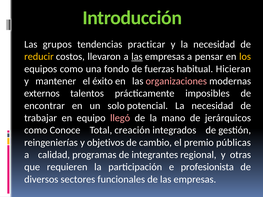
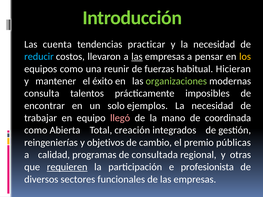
grupos: grupos -> cuenta
reducir colour: yellow -> light blue
fondo: fondo -> reunir
organizaciones colour: pink -> light green
externos: externos -> consulta
potencial: potencial -> ejemplos
jerárquicos: jerárquicos -> coordinada
Conoce: Conoce -> Abierta
integrantes: integrantes -> consultada
requieren underline: none -> present
